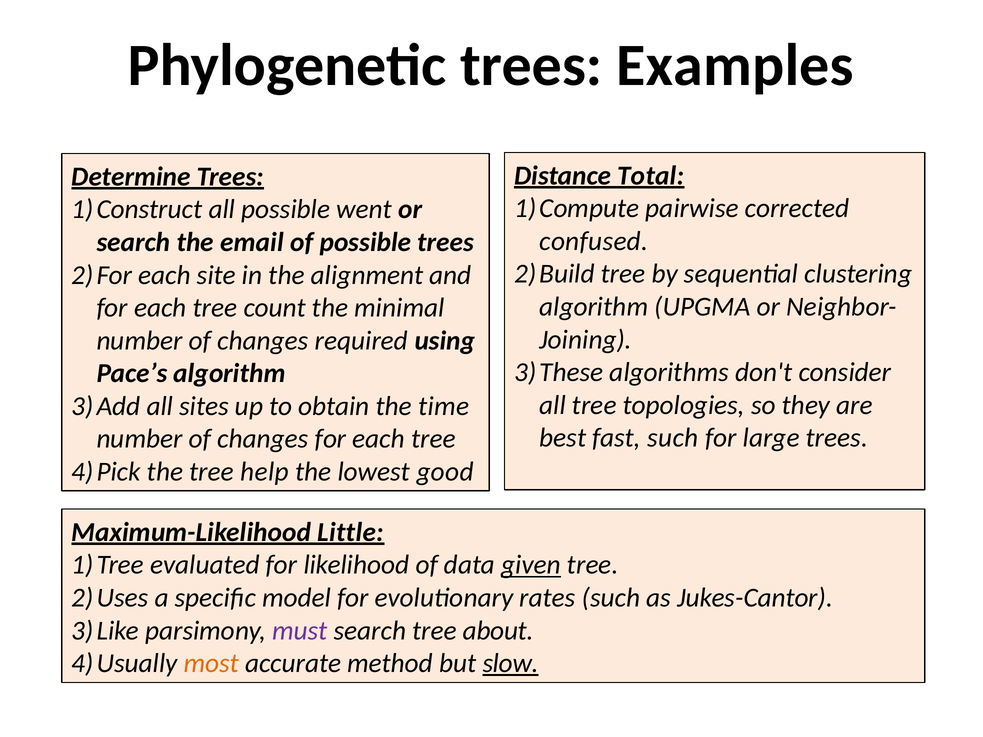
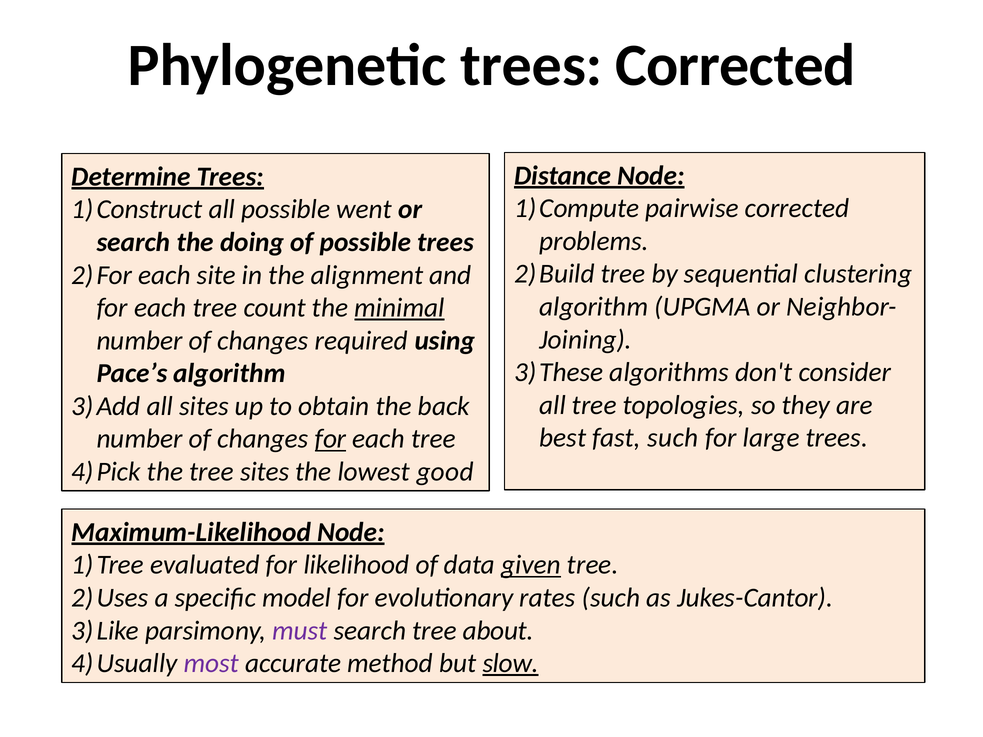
trees Examples: Examples -> Corrected
Distance Total: Total -> Node
confused: confused -> problems
email: email -> doing
minimal underline: none -> present
time: time -> back
for at (331, 439) underline: none -> present
tree help: help -> sites
Maximum-Likelihood Little: Little -> Node
most colour: orange -> purple
